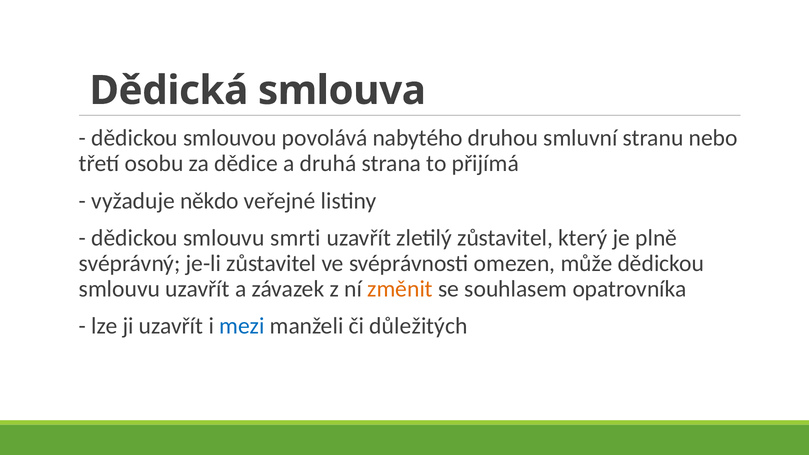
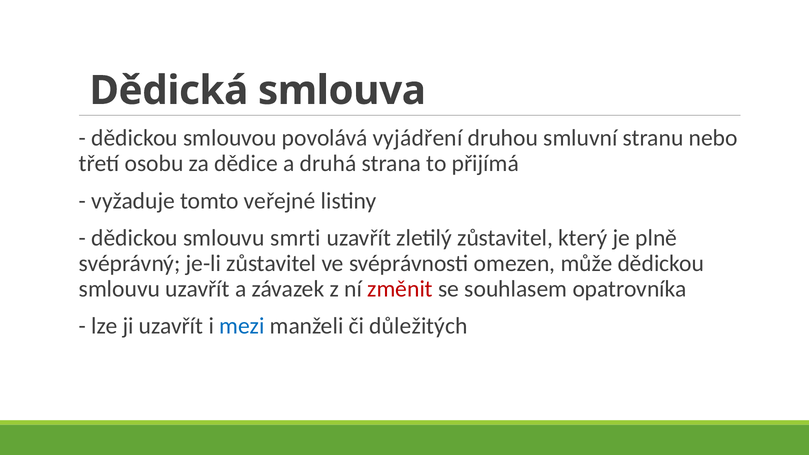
nabytého: nabytého -> vyjádření
někdo: někdo -> tomto
změnit colour: orange -> red
